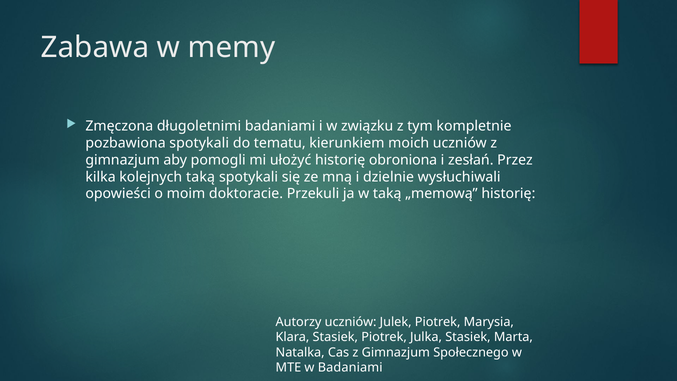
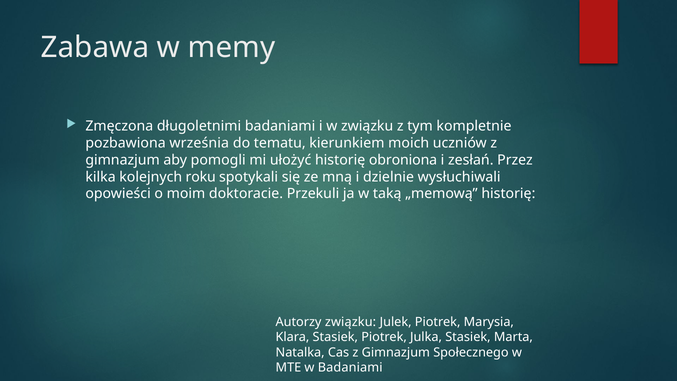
pozbawiona spotykali: spotykali -> września
kolejnych taką: taką -> roku
Autorzy uczniów: uczniów -> związku
